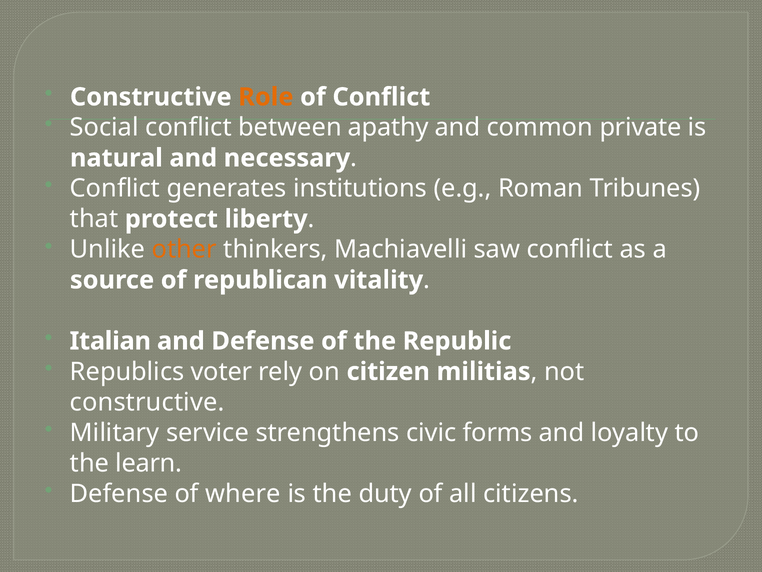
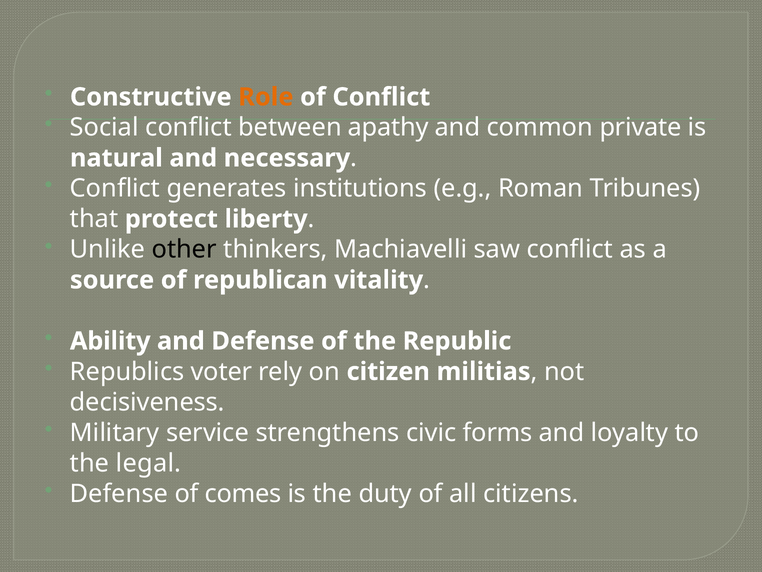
other colour: orange -> black
Italian: Italian -> Ability
constructive at (147, 402): constructive -> decisiveness
learn: learn -> legal
where: where -> comes
